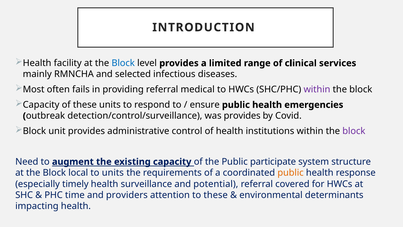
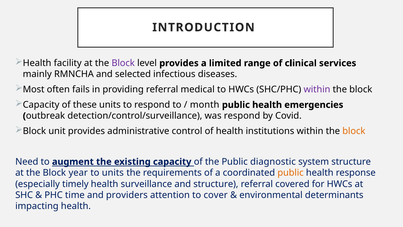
Block at (123, 63) colour: blue -> purple
ensure: ensure -> month
was provides: provides -> respond
block at (354, 131) colour: purple -> orange
participate: participate -> diagnostic
local: local -> year
and potential: potential -> structure
to these: these -> cover
